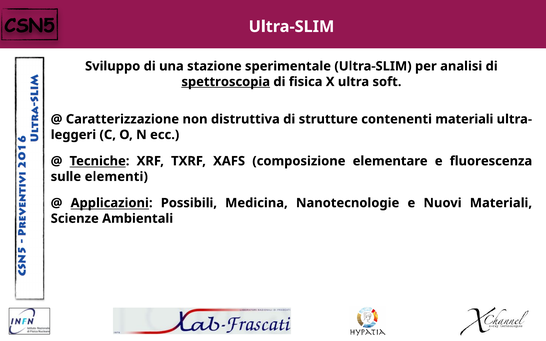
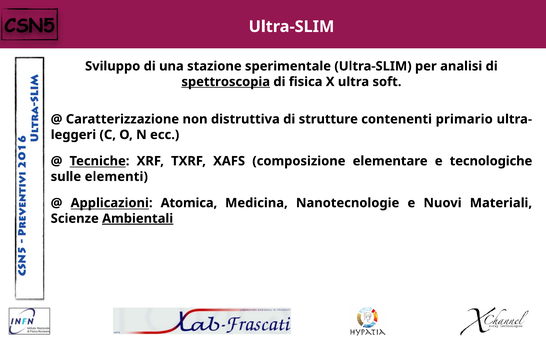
contenenti materiali: materiali -> primario
fluorescenza: fluorescenza -> tecnologiche
Possibili: Possibili -> Atomica
Ambientali underline: none -> present
